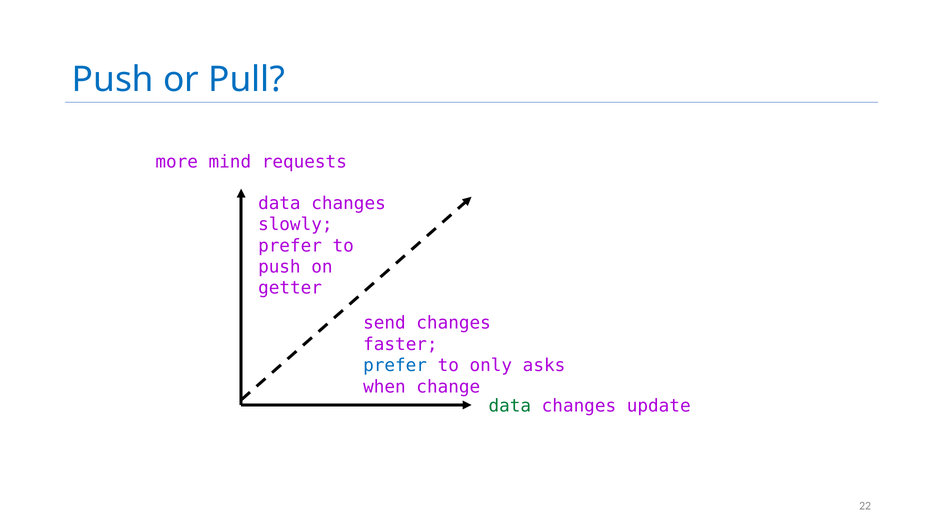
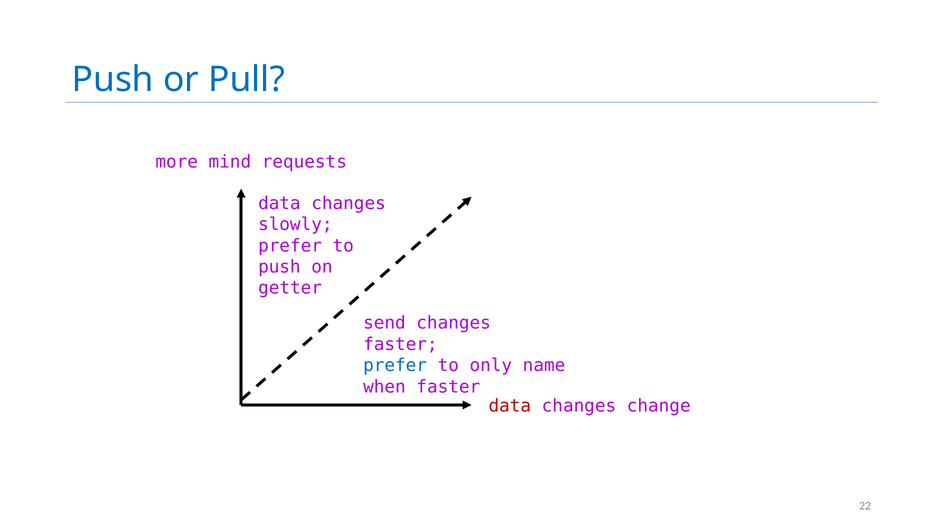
asks: asks -> name
when change: change -> faster
data at (510, 406) colour: green -> red
update: update -> change
